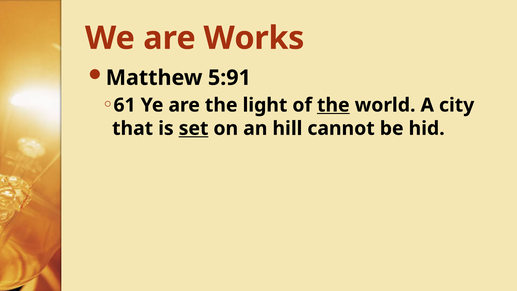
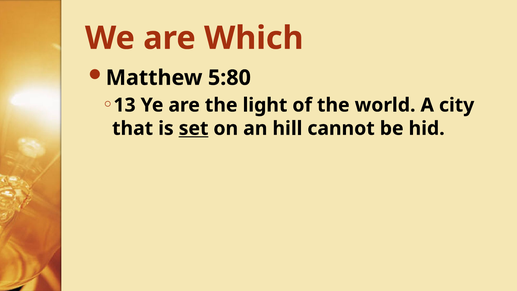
Works: Works -> Which
5:91: 5:91 -> 5:80
61: 61 -> 13
the at (333, 105) underline: present -> none
